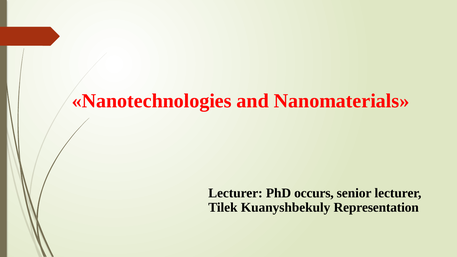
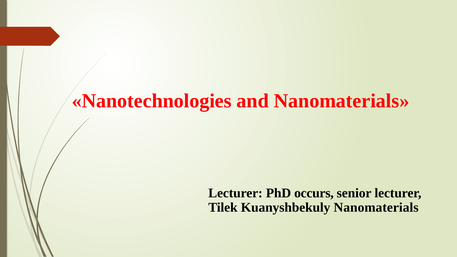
Kuanyshbekuly Representation: Representation -> Nanomaterials
